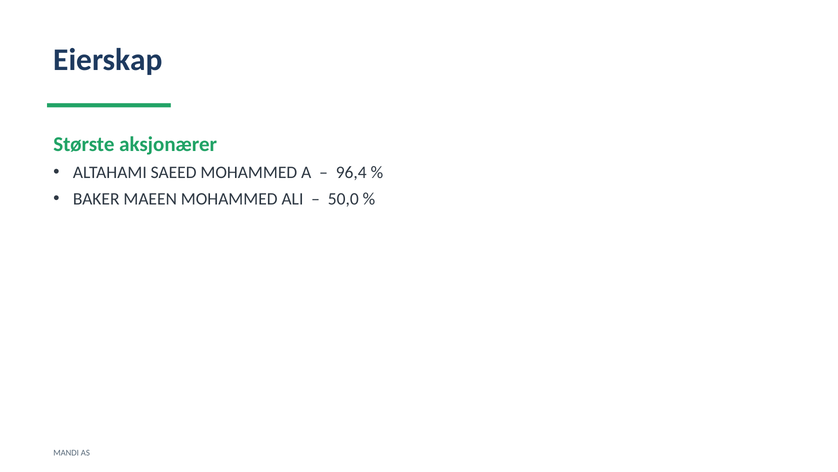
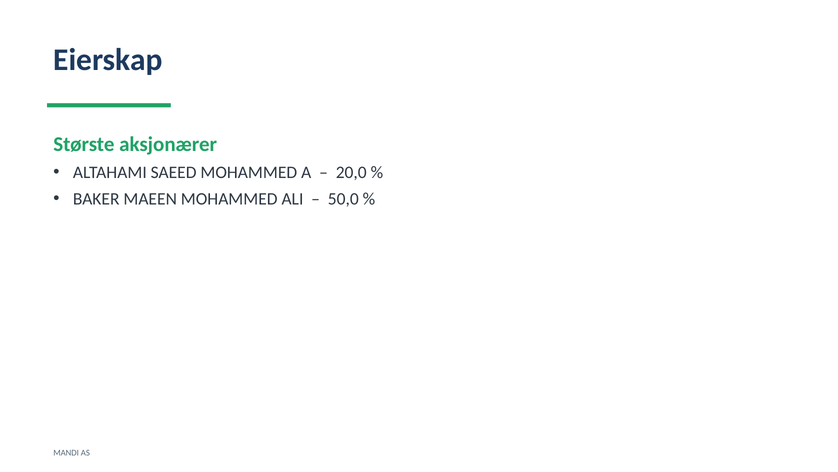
96,4: 96,4 -> 20,0
